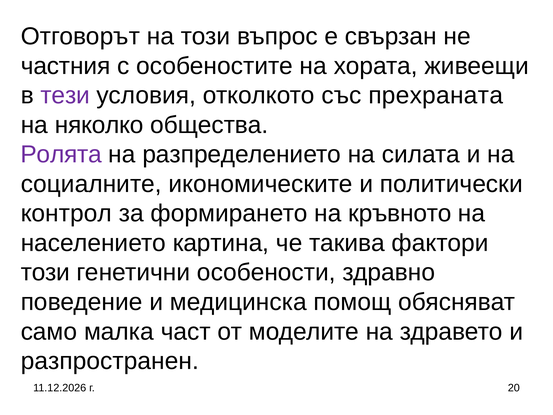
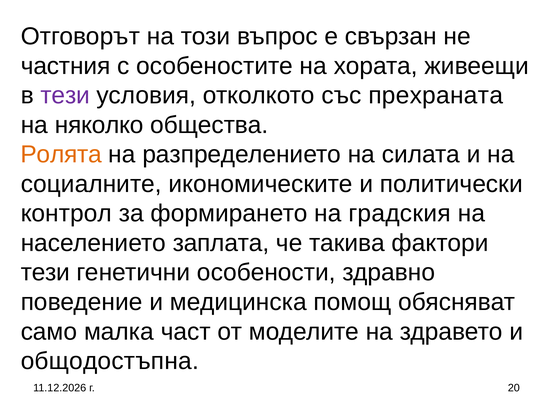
Ролята colour: purple -> orange
кръвното: кръвното -> градския
картина: картина -> заплата
този at (45, 272): този -> тези
разпространен: разпространен -> общодостъпна
